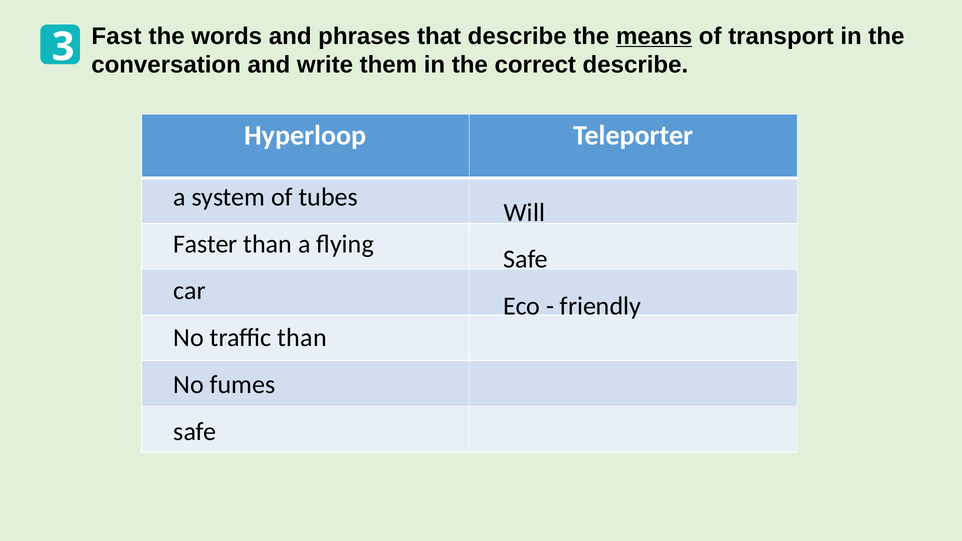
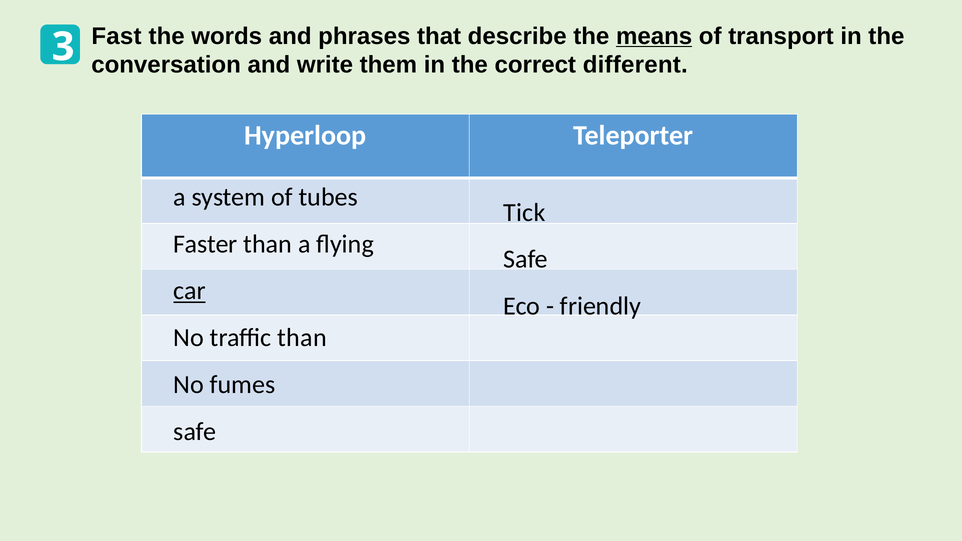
correct describe: describe -> different
Will: Will -> Tick
car underline: none -> present
